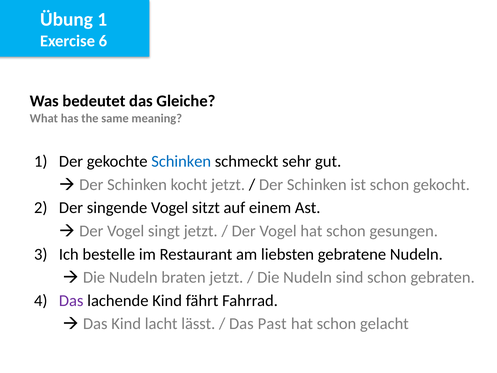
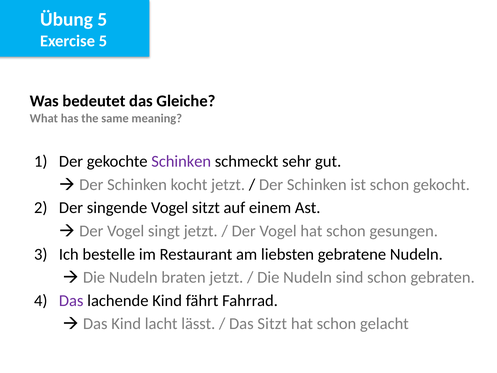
Übung 1: 1 -> 5
Exercise 6: 6 -> 5
Schinken at (181, 161) colour: blue -> purple
Das Past: Past -> Sitzt
